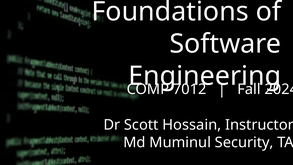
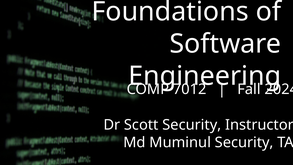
Scott Hossain: Hossain -> Security
